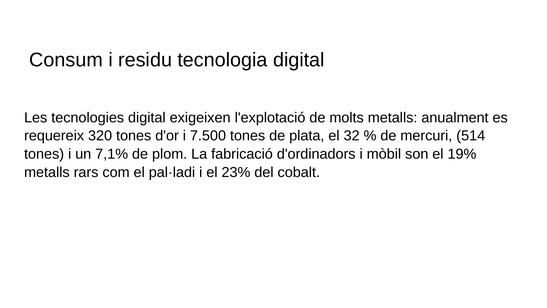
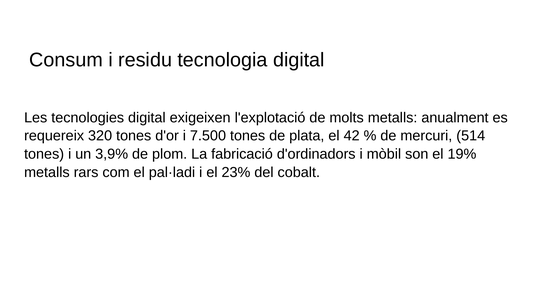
32: 32 -> 42
7,1%: 7,1% -> 3,9%
